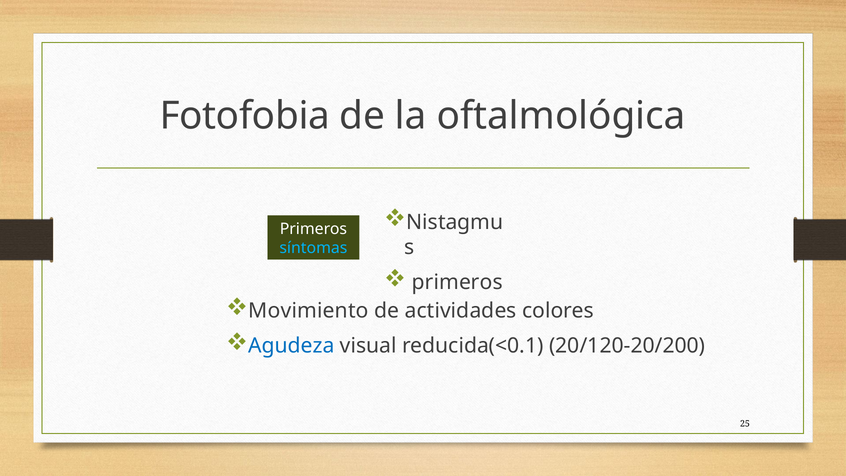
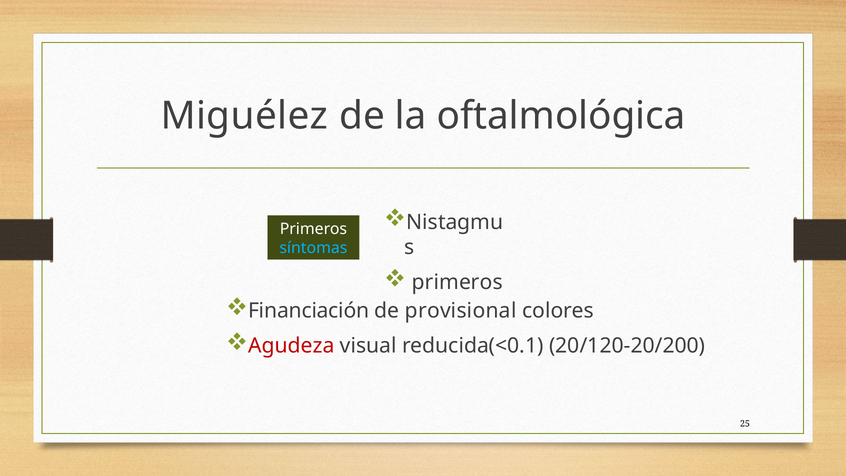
Fotofobia: Fotofobia -> Miguélez
Movimiento: Movimiento -> Financiación
actividades: actividades -> provisional
Agudeza colour: blue -> red
